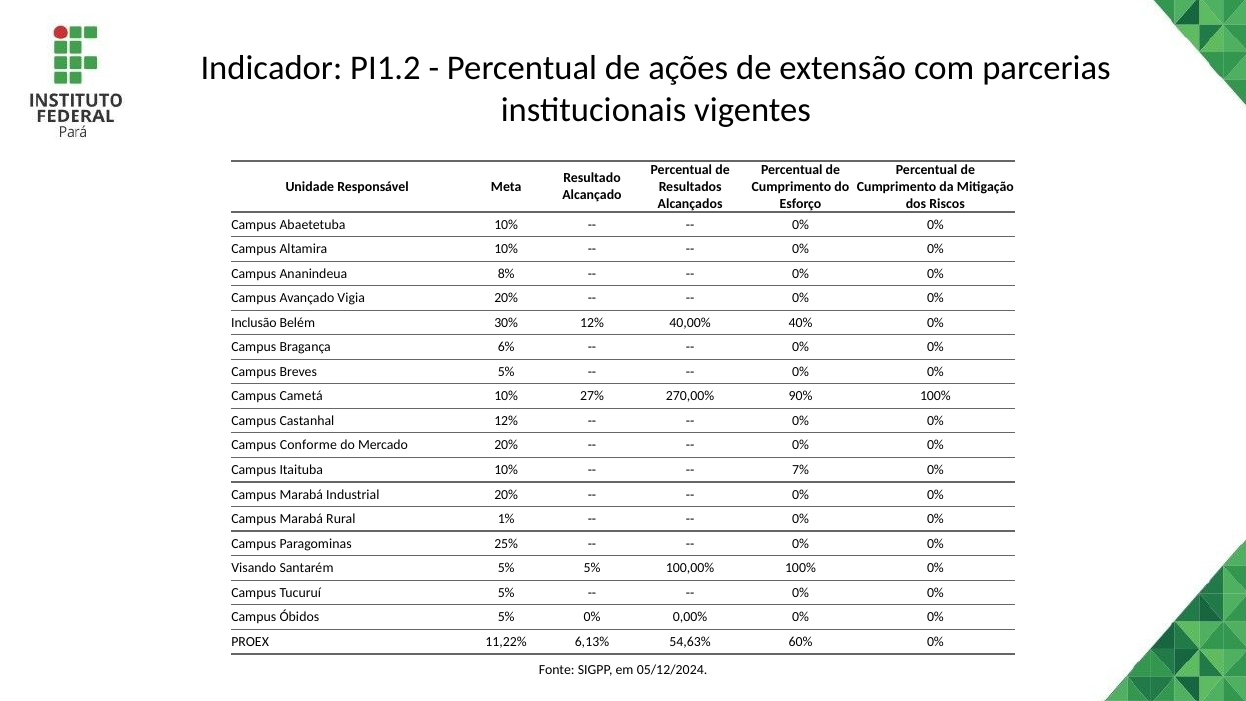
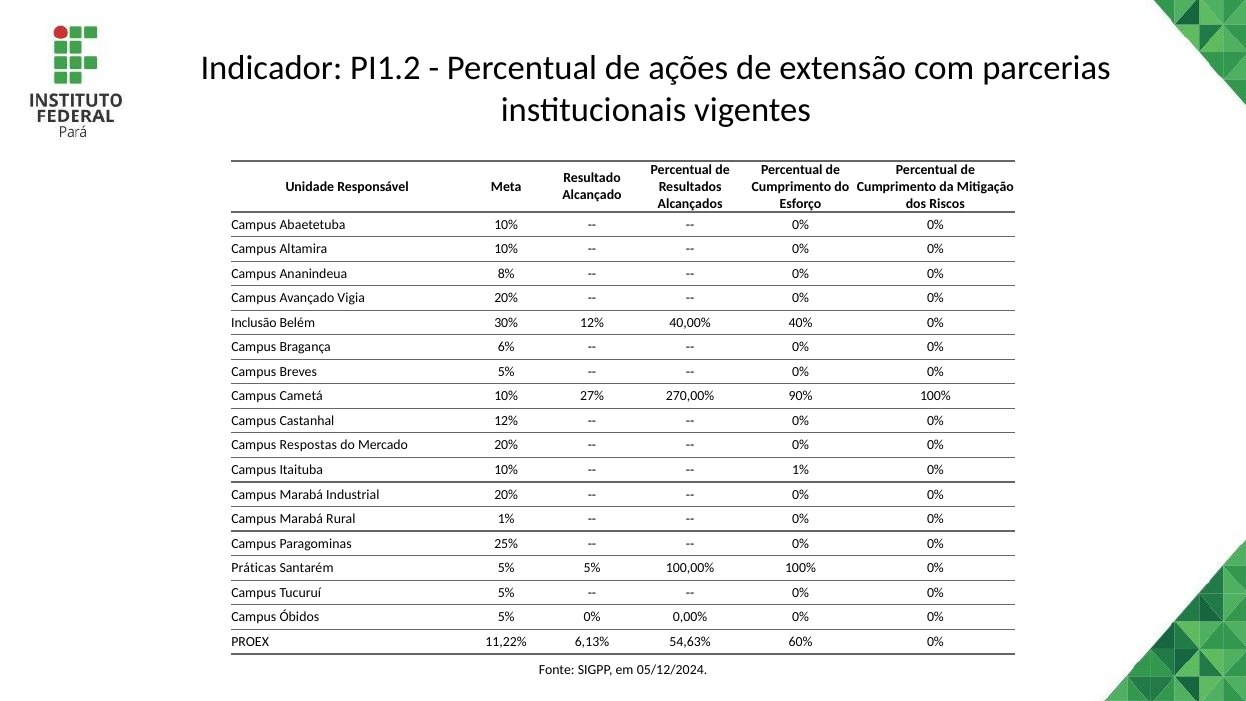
Conforme: Conforme -> Respostas
7% at (801, 470): 7% -> 1%
Visando: Visando -> Práticas
